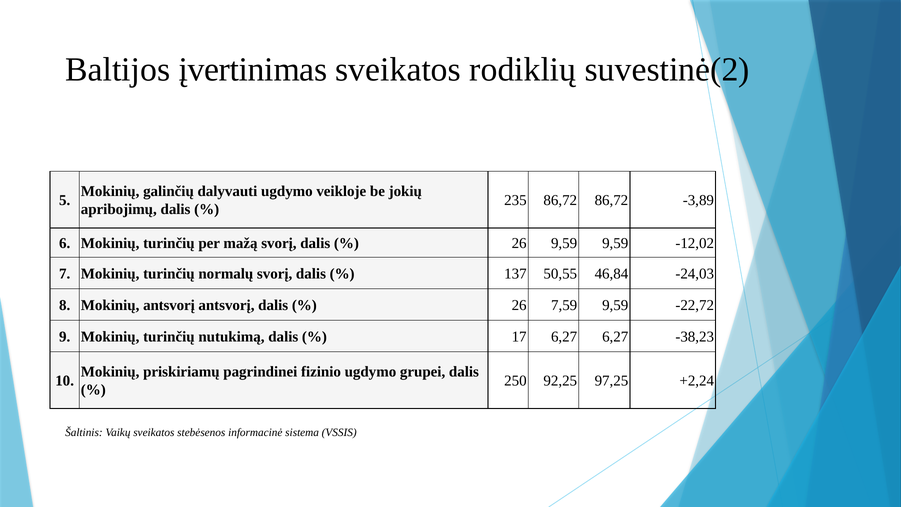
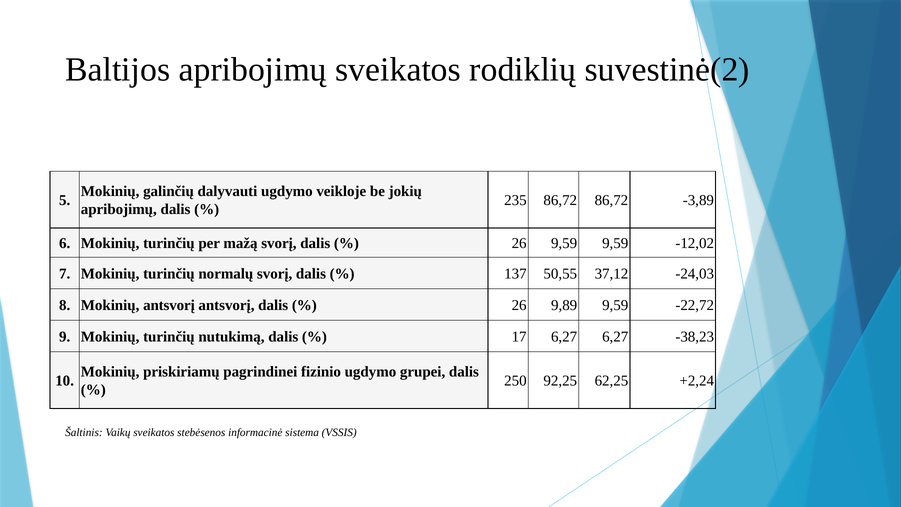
Baltijos įvertinimas: įvertinimas -> apribojimų
46,84: 46,84 -> 37,12
7,59: 7,59 -> 9,89
97,25: 97,25 -> 62,25
